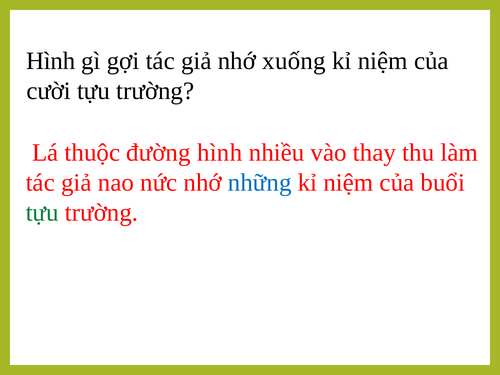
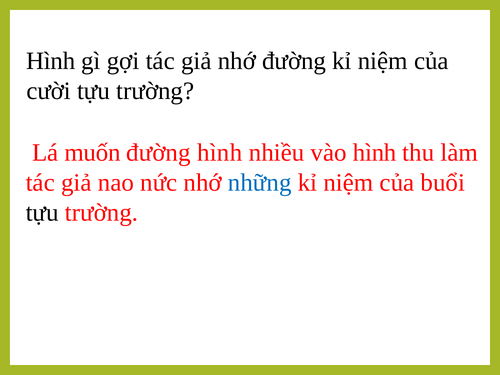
nhớ xuống: xuống -> đường
thuộc: thuộc -> muốn
vào thay: thay -> hình
tựu at (42, 213) colour: green -> black
